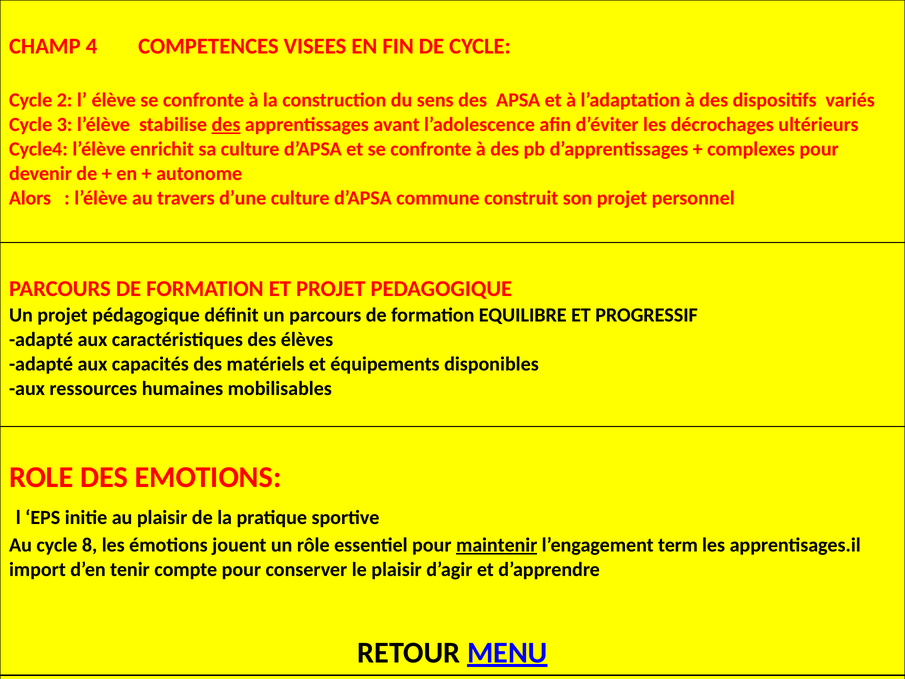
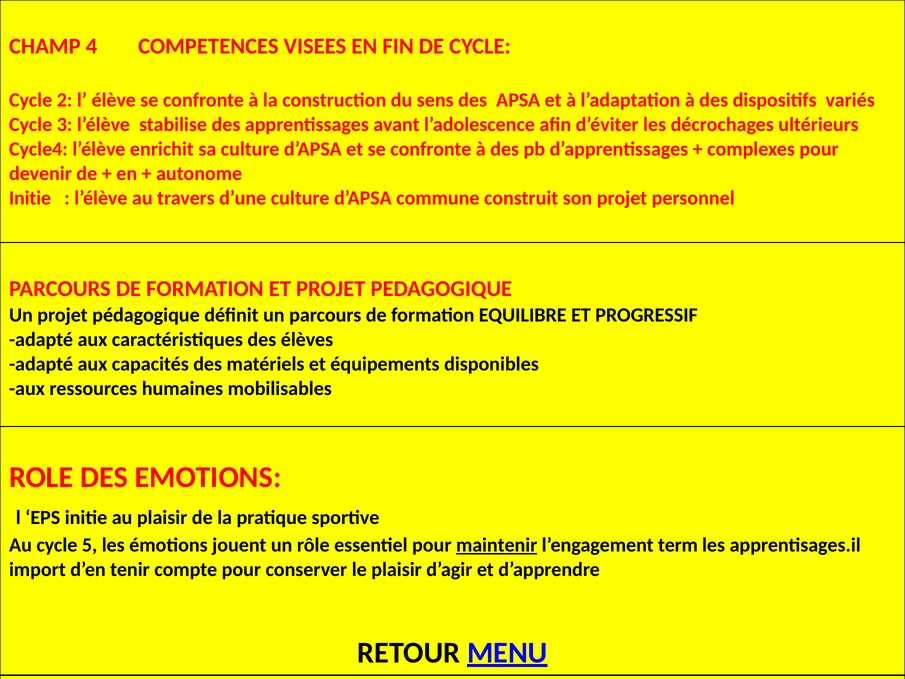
des at (226, 124) underline: present -> none
Alors at (30, 198): Alors -> Initie
8: 8 -> 5
